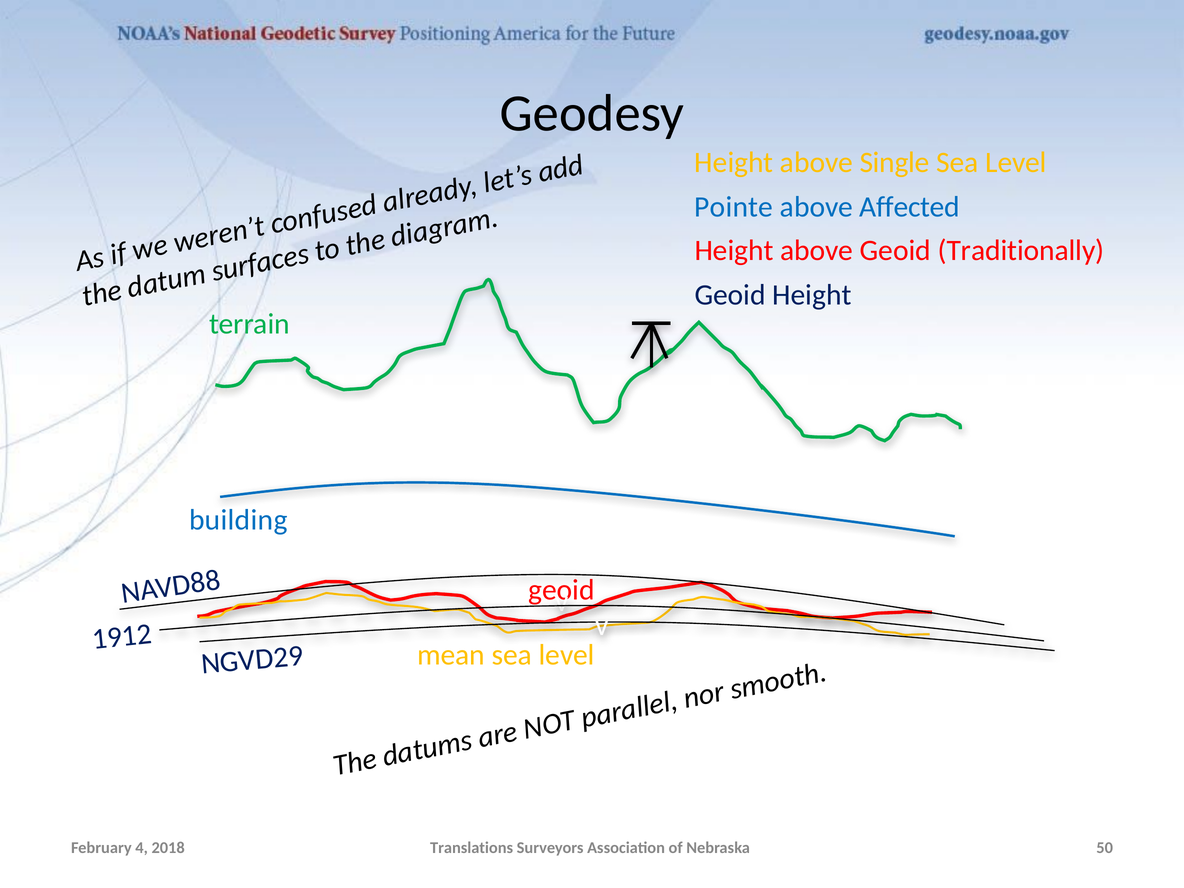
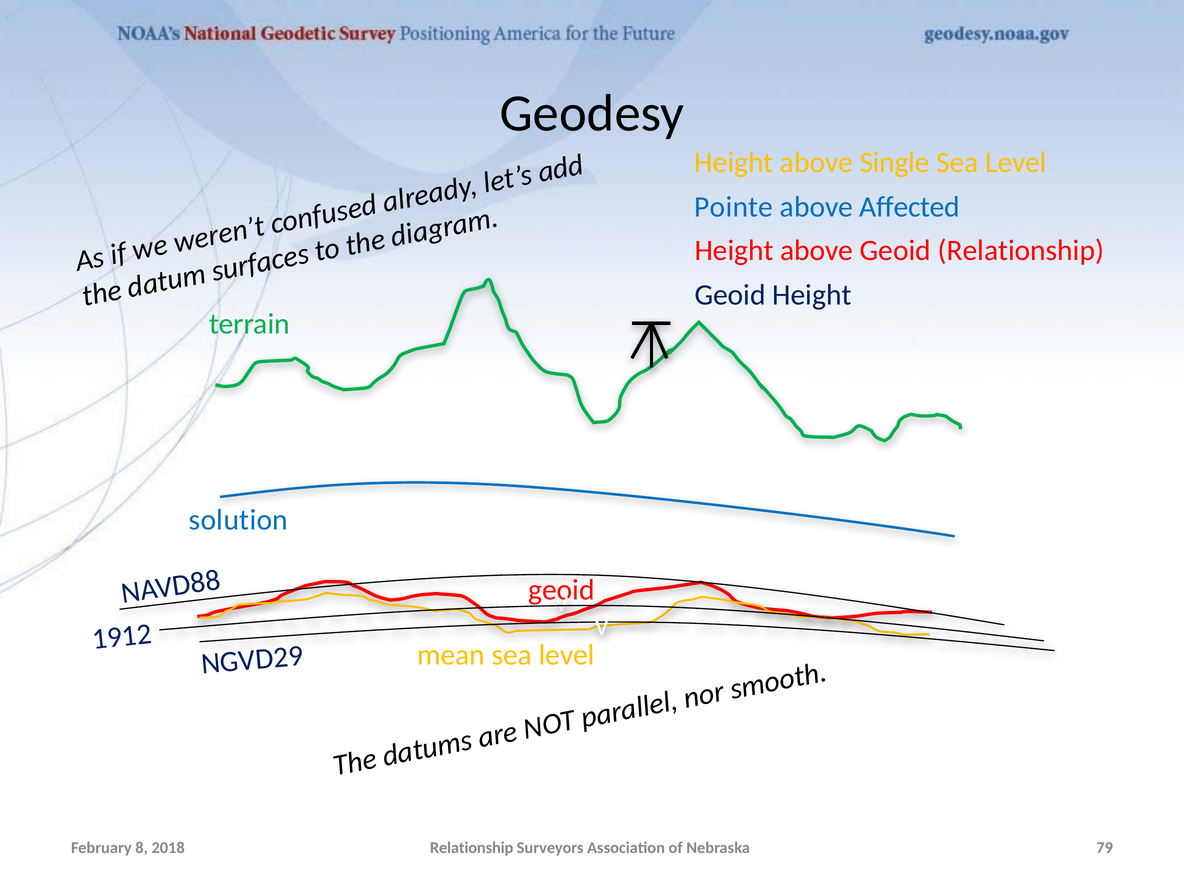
Geoid Traditionally: Traditionally -> Relationship
building: building -> solution
4: 4 -> 8
2018 Translations: Translations -> Relationship
50: 50 -> 79
